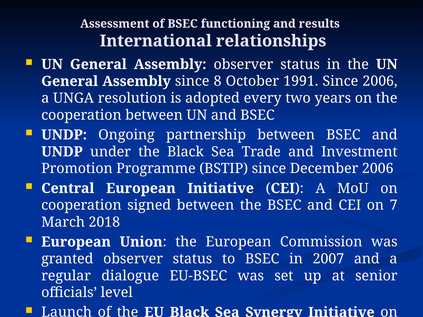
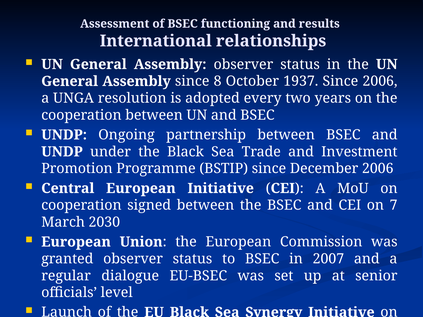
1991: 1991 -> 1937
2018: 2018 -> 2030
